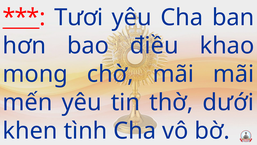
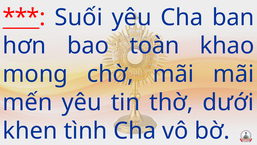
Tươi: Tươi -> Suối
điều: điều -> toàn
